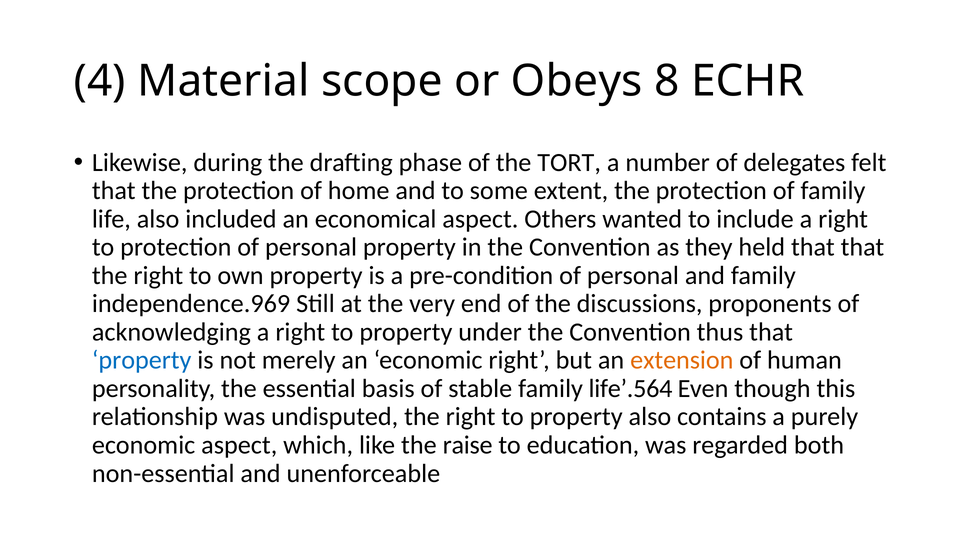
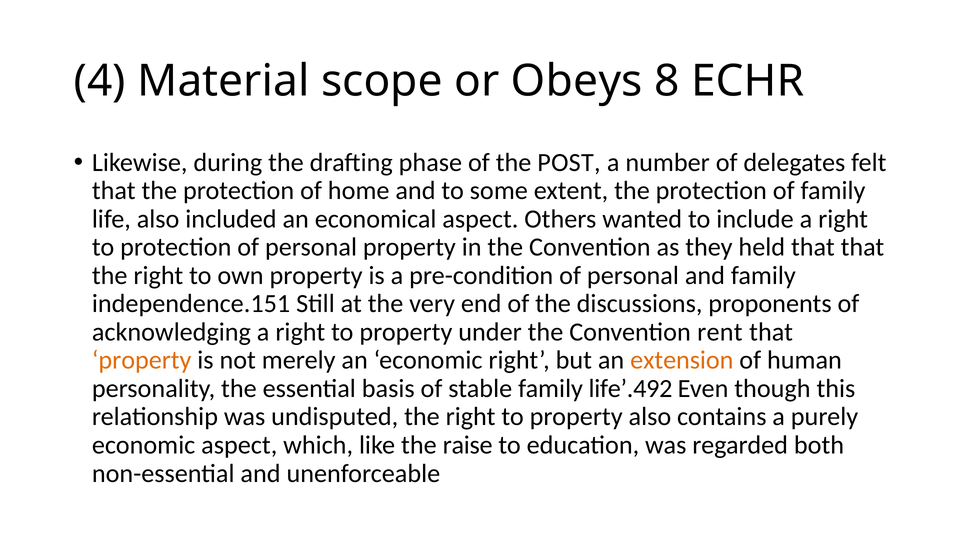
TORT: TORT -> POST
independence.969: independence.969 -> independence.151
thus: thus -> rent
property at (142, 361) colour: blue -> orange
life’.564: life’.564 -> life’.492
